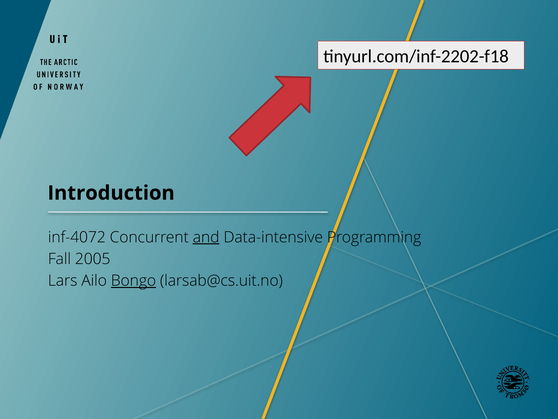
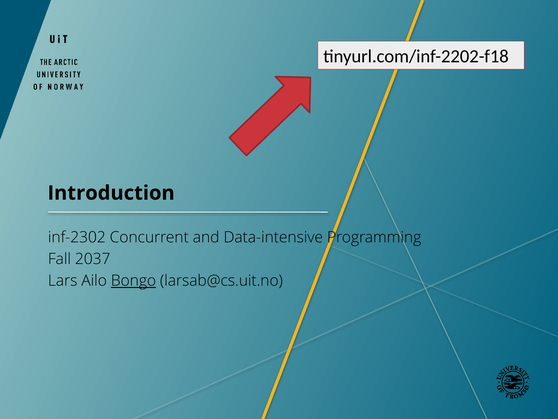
inf-4072: inf-4072 -> inf-2302
and underline: present -> none
2005: 2005 -> 2037
